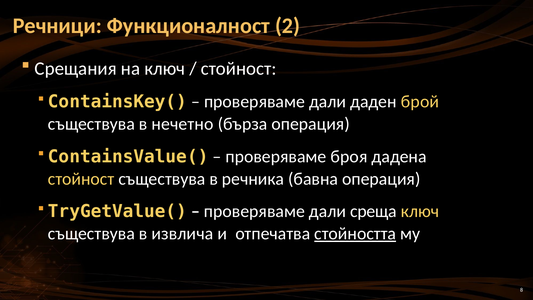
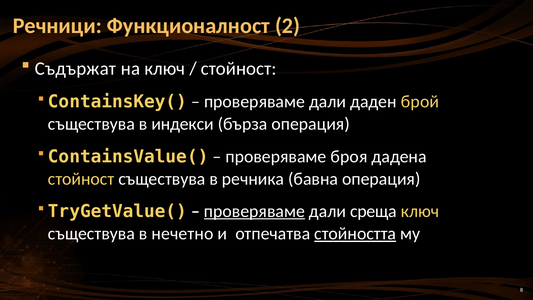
Срещания: Срещания -> Съдържат
нечетно: нечетно -> индекси
проверяваме at (254, 211) underline: none -> present
извлича: извлича -> нечетно
